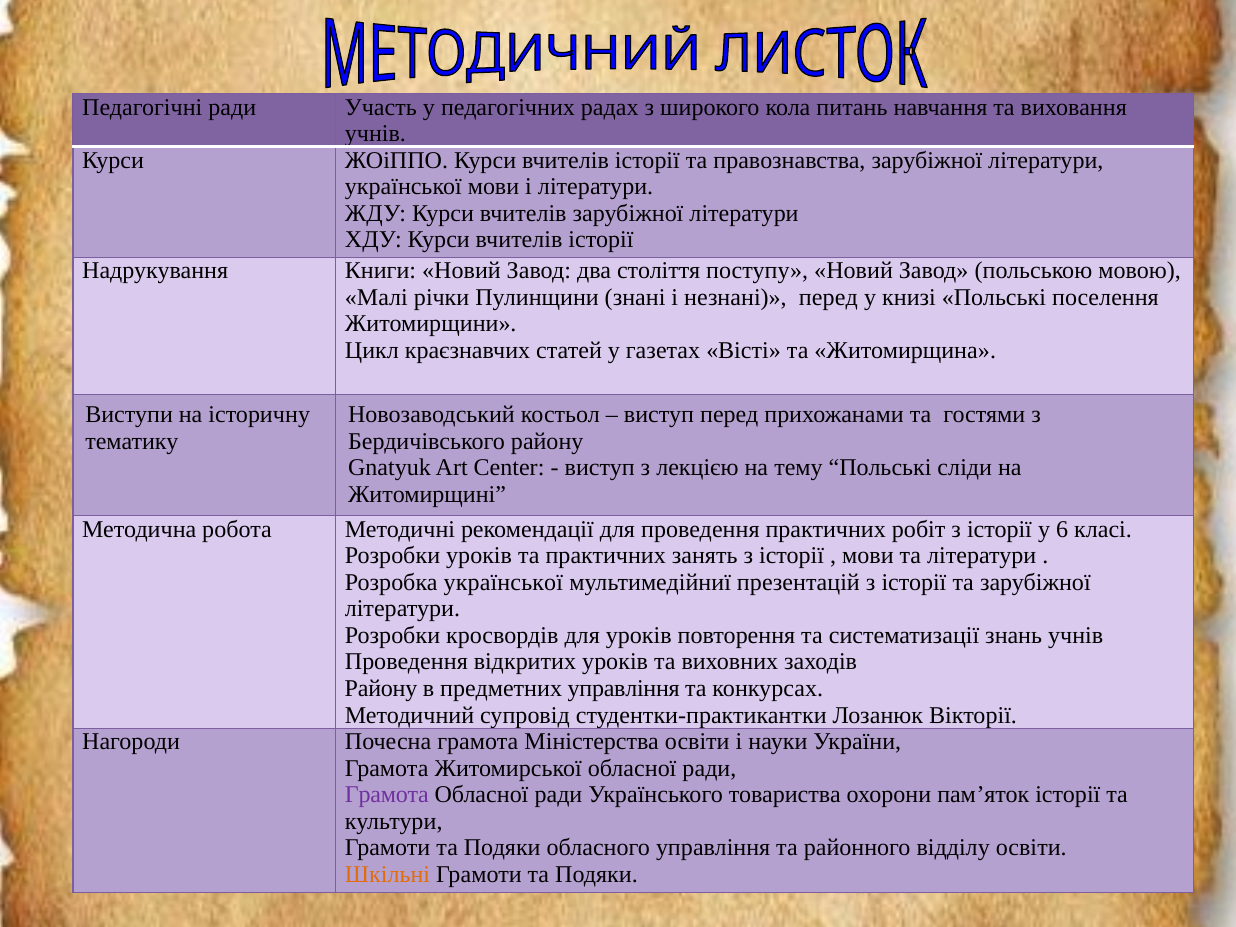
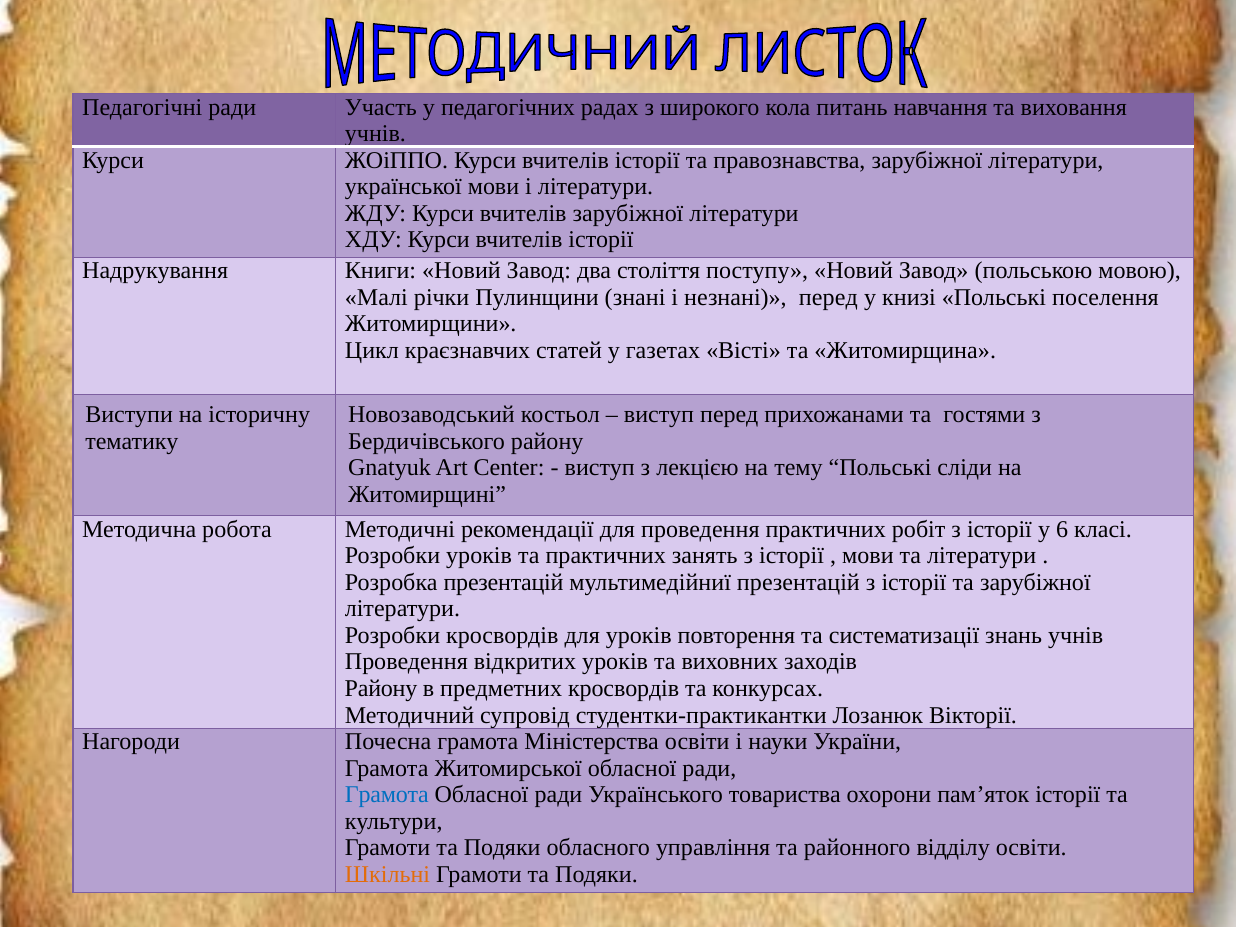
Розробка української: української -> презентацій
предметних управління: управління -> кросвордів
Грамота at (387, 795) colour: purple -> blue
